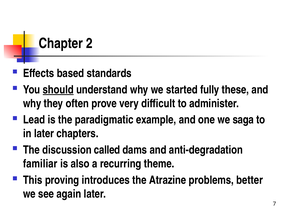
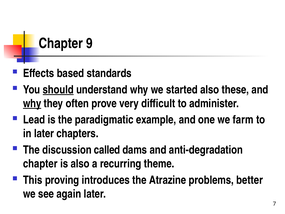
2: 2 -> 9
started fully: fully -> also
why at (32, 103) underline: none -> present
saga: saga -> farm
familiar at (40, 164): familiar -> chapter
